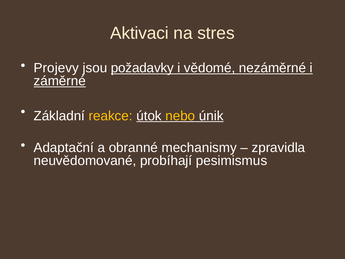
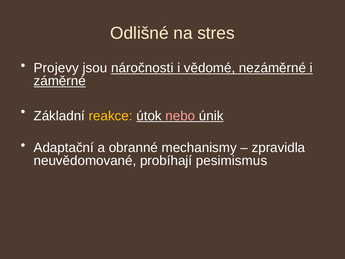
Aktivaci: Aktivaci -> Odlišné
požadavky: požadavky -> náročnosti
nebo colour: yellow -> pink
